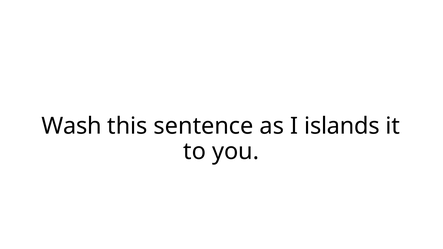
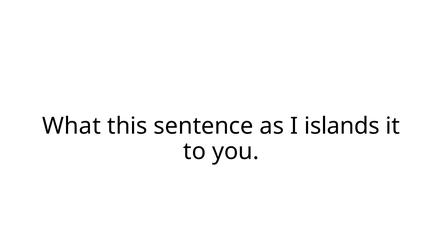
Wash: Wash -> What
